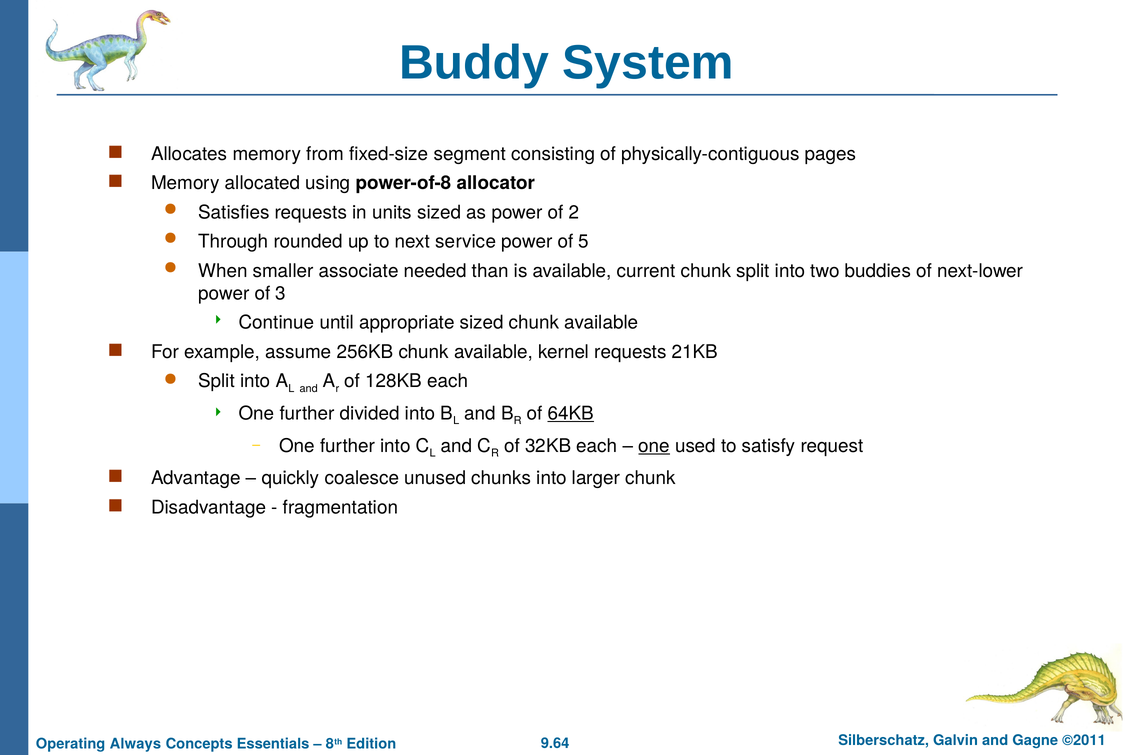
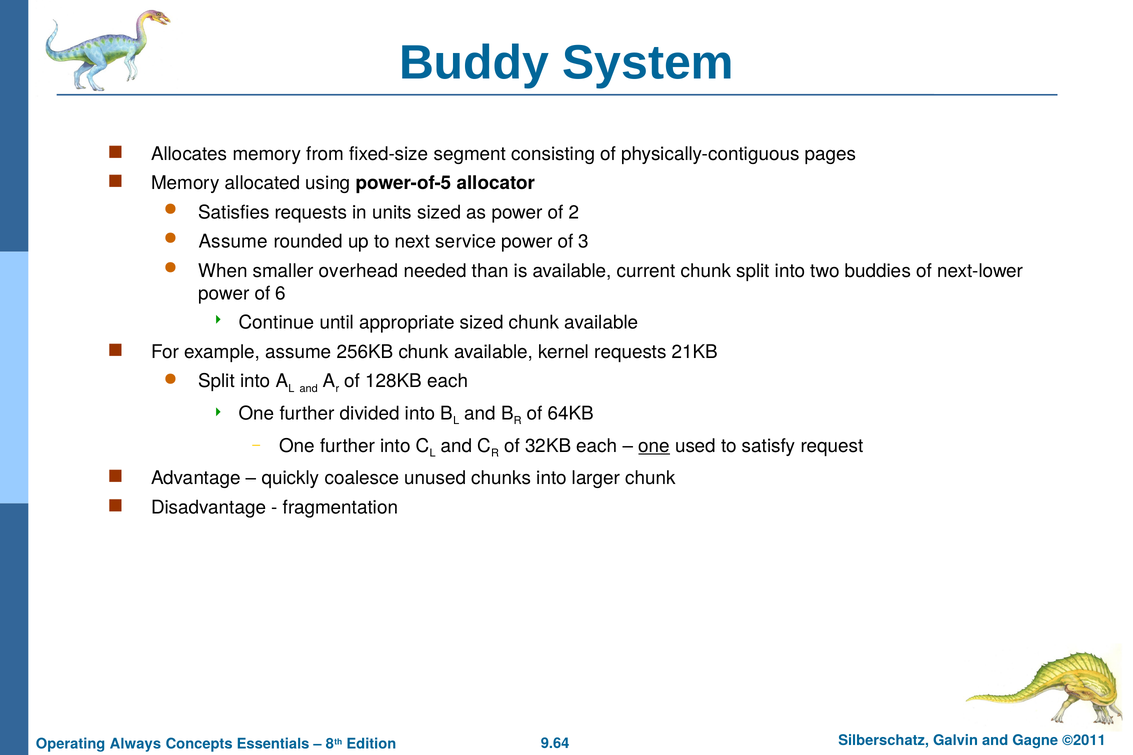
power-of-8: power-of-8 -> power-of-5
Through at (233, 242): Through -> Assume
5: 5 -> 3
associate: associate -> overhead
3: 3 -> 6
64KB underline: present -> none
